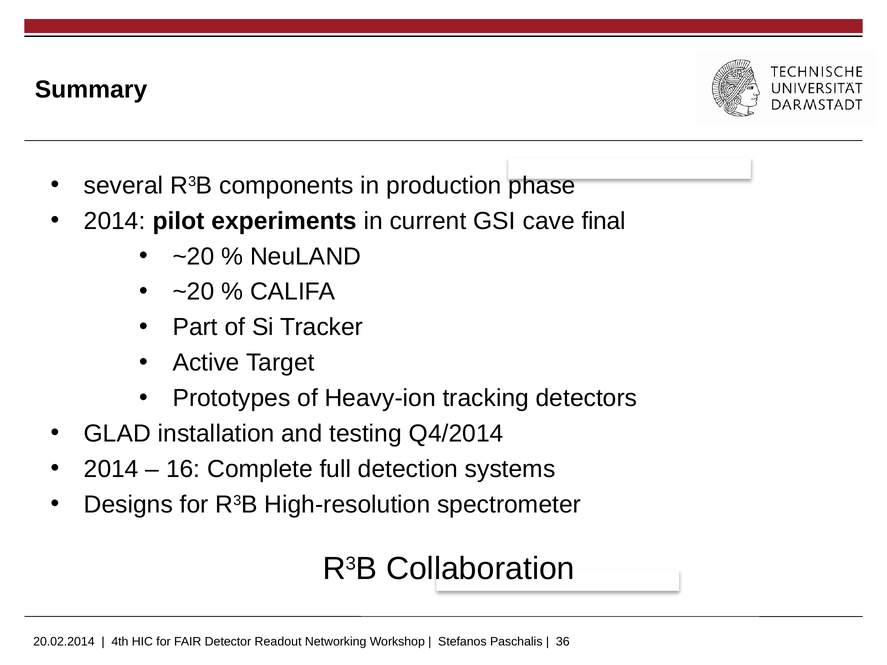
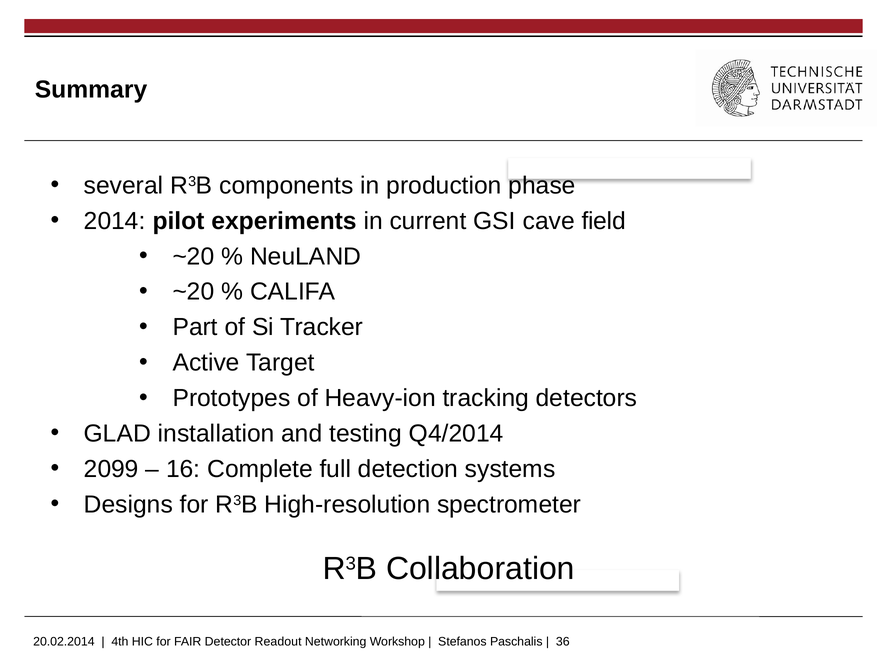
final: final -> field
2014 at (111, 469): 2014 -> 2099
